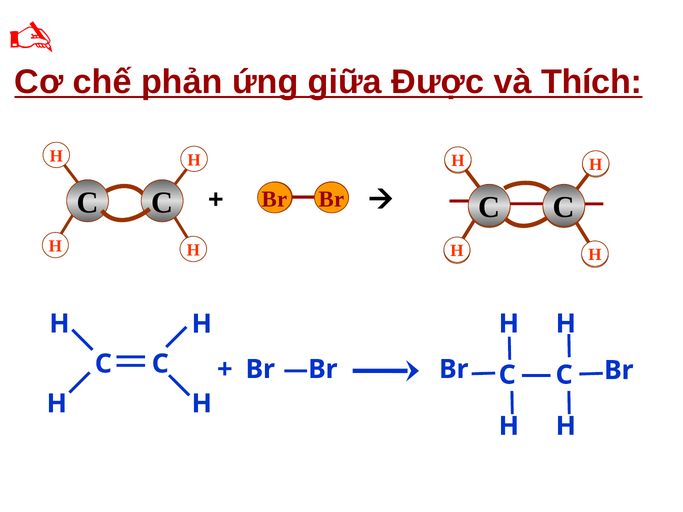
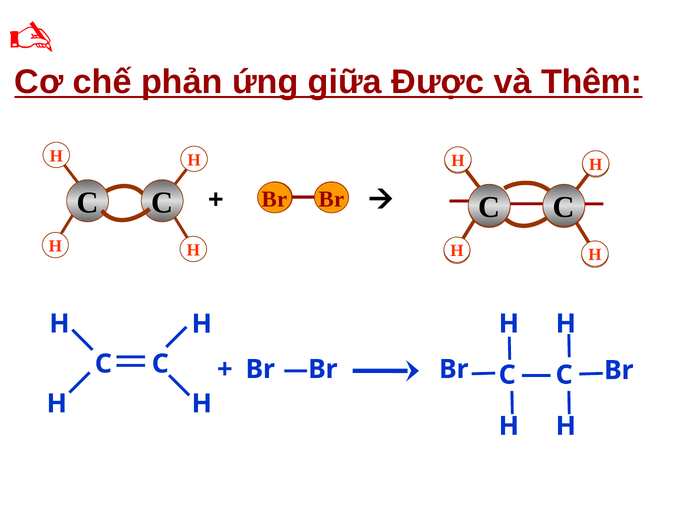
Thích: Thích -> Thêm
